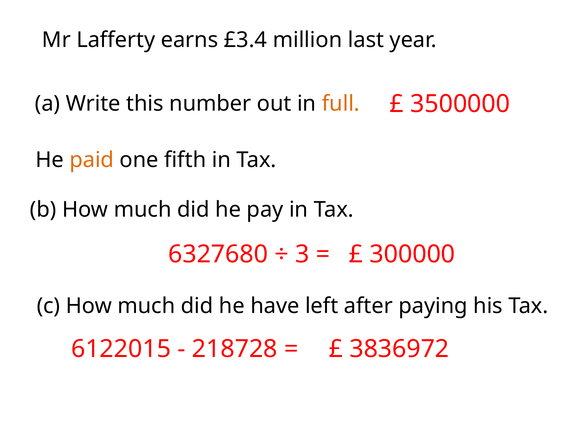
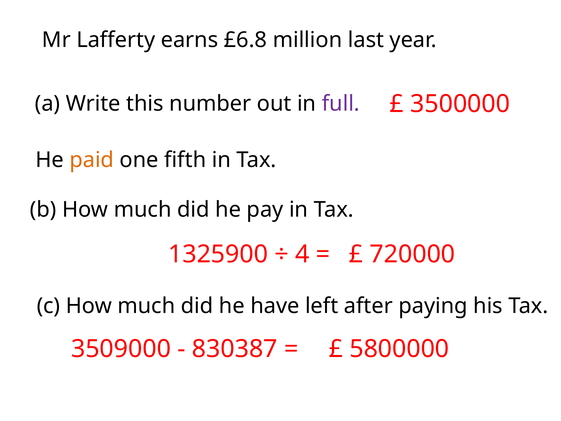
£3.4: £3.4 -> £6.8
full colour: orange -> purple
6327680: 6327680 -> 1325900
3: 3 -> 4
300000: 300000 -> 720000
6122015: 6122015 -> 3509000
218728: 218728 -> 830387
3836972: 3836972 -> 5800000
